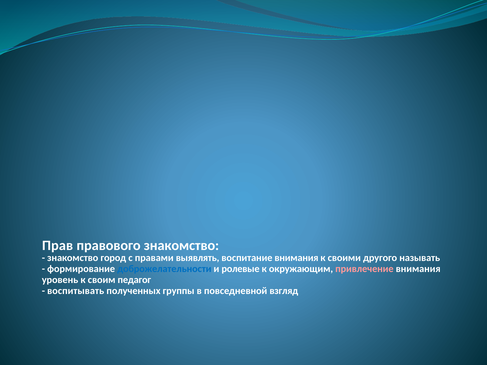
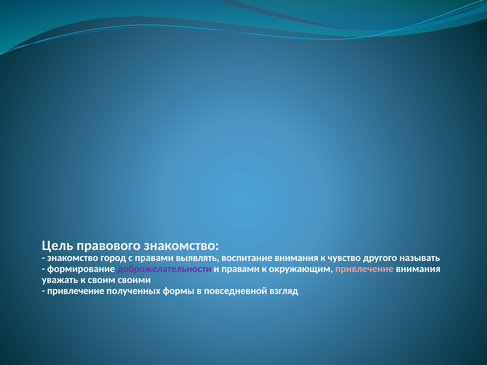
Прав: Прав -> Цель
своими: своими -> чувство
доброжелательности colour: blue -> purple
и ролевые: ролевые -> правами
уровень: уровень -> уважать
педагог: педагог -> своими
воспитывать at (76, 291): воспитывать -> привлечение
группы: группы -> формы
